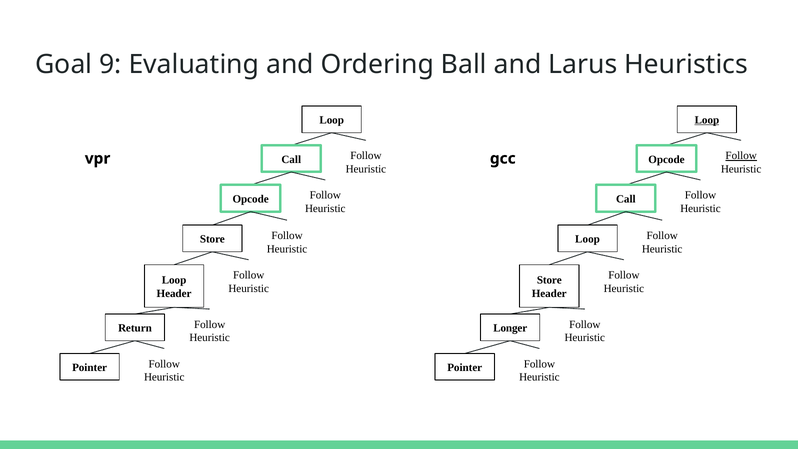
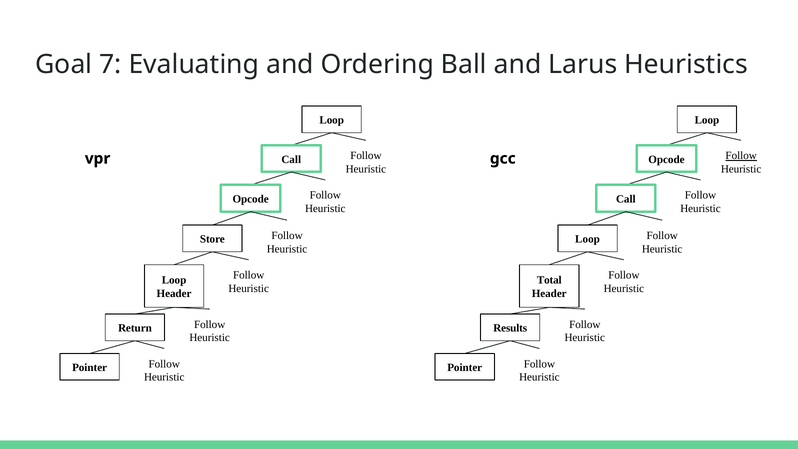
9: 9 -> 7
Loop at (707, 120) underline: present -> none
Store at (549, 280): Store -> Total
Longer: Longer -> Results
